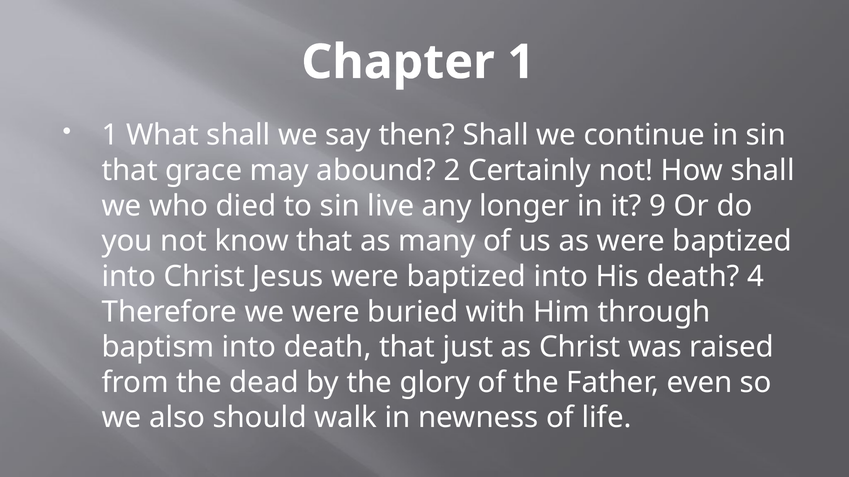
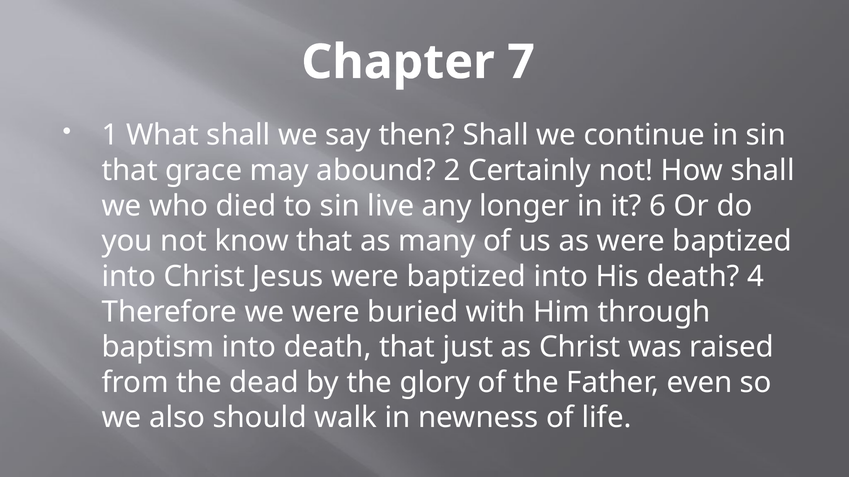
Chapter 1: 1 -> 7
9: 9 -> 6
